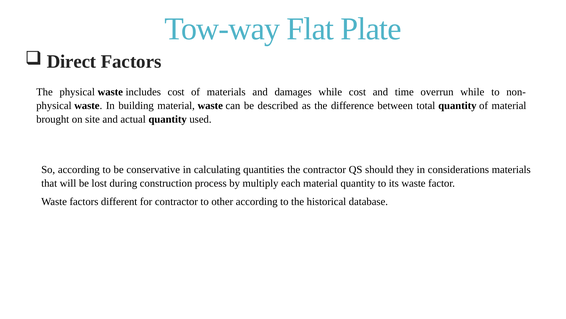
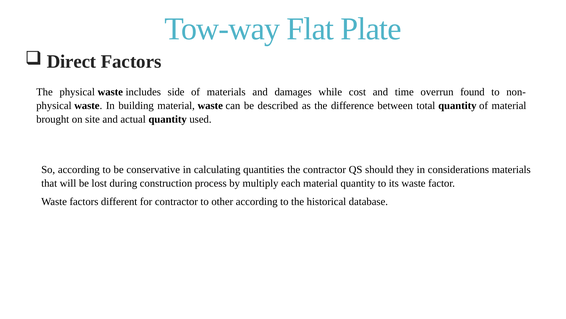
includes cost: cost -> side
overrun while: while -> found
